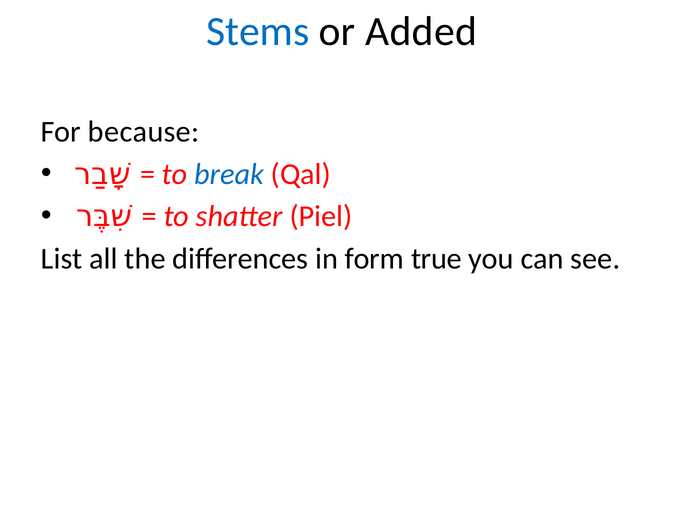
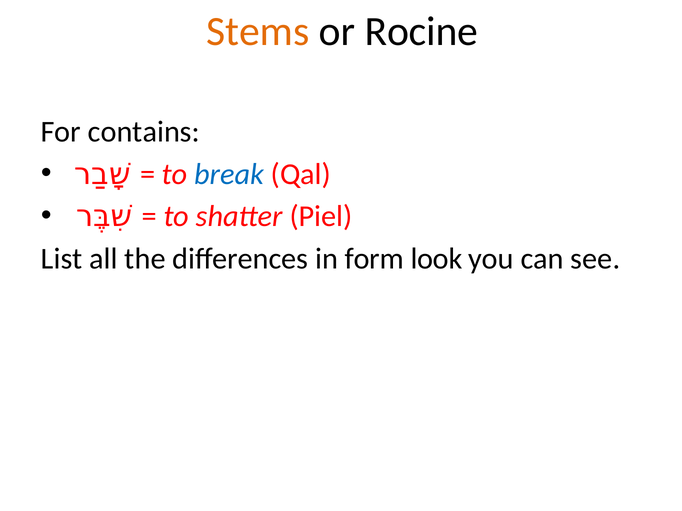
Stems colour: blue -> orange
Added: Added -> Rocine
because: because -> contains
true: true -> look
